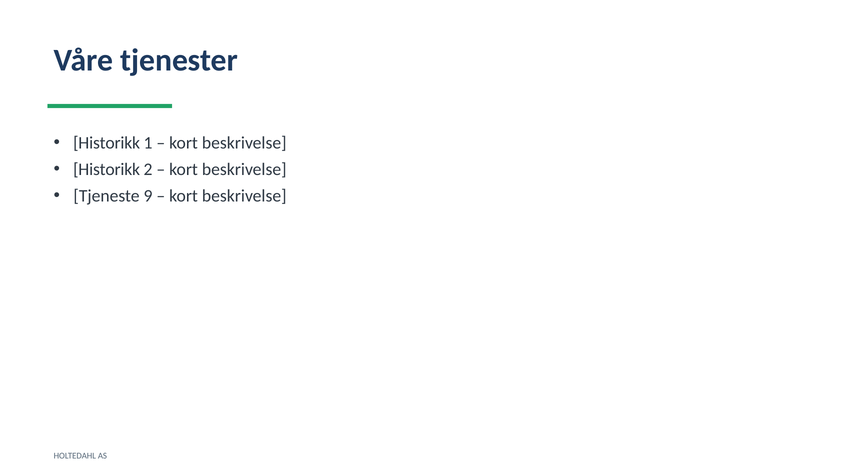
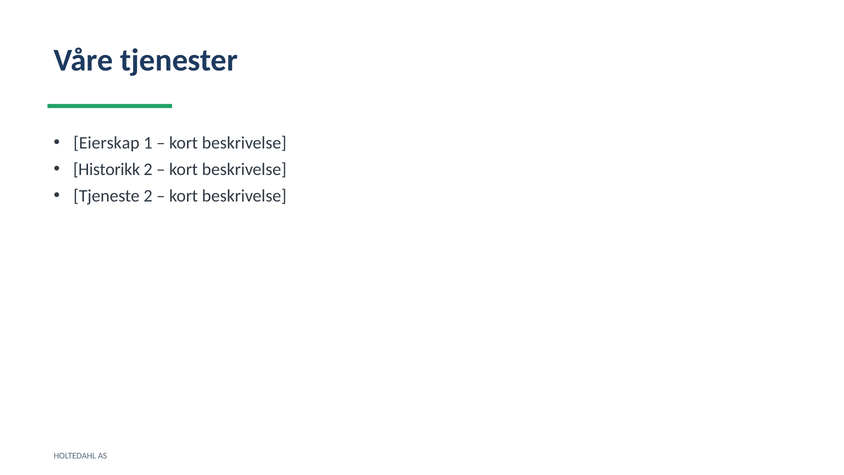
Historikk at (107, 143): Historikk -> Eierskap
Tjeneste 9: 9 -> 2
